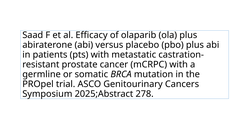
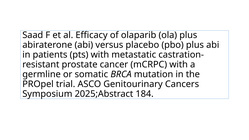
278: 278 -> 184
